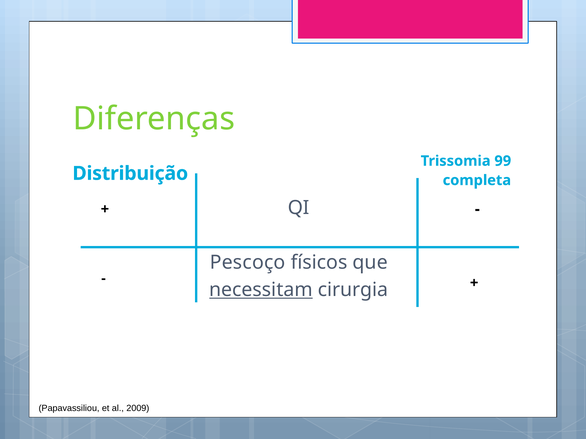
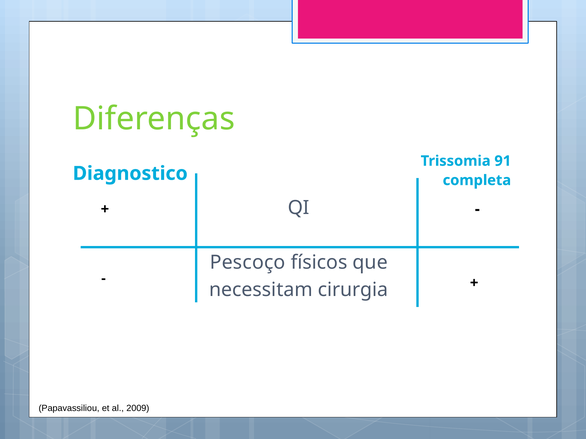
99: 99 -> 91
Distribuição: Distribuição -> Diagnostico
necessitam underline: present -> none
